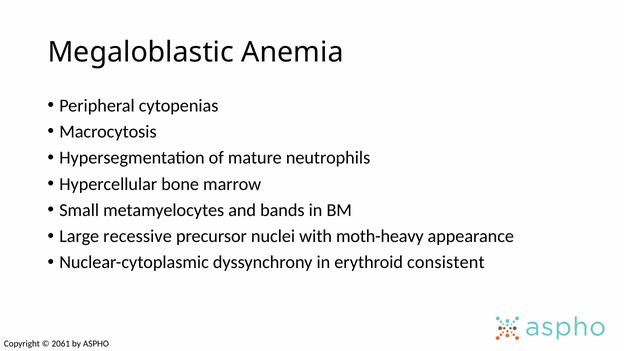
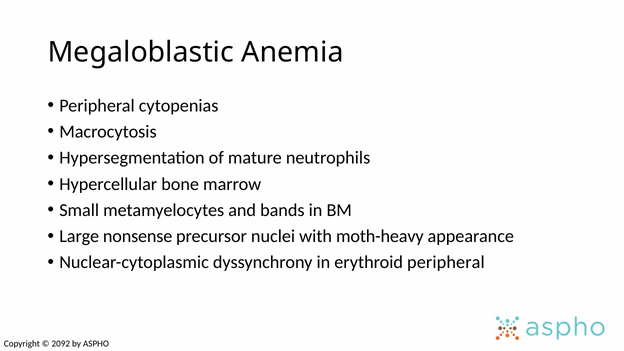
recessive: recessive -> nonsense
erythroid consistent: consistent -> peripheral
2061: 2061 -> 2092
